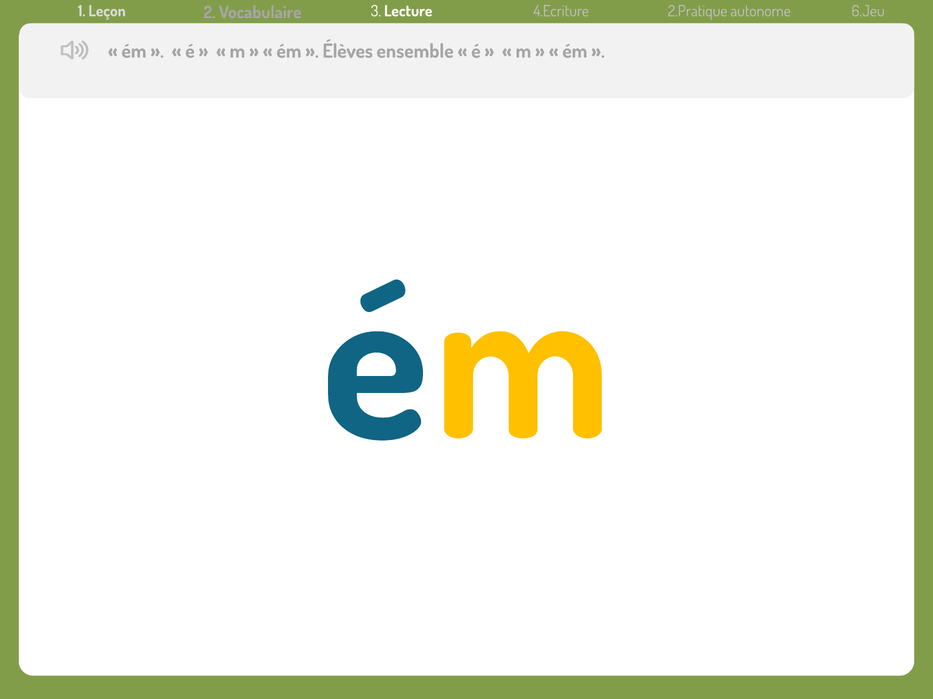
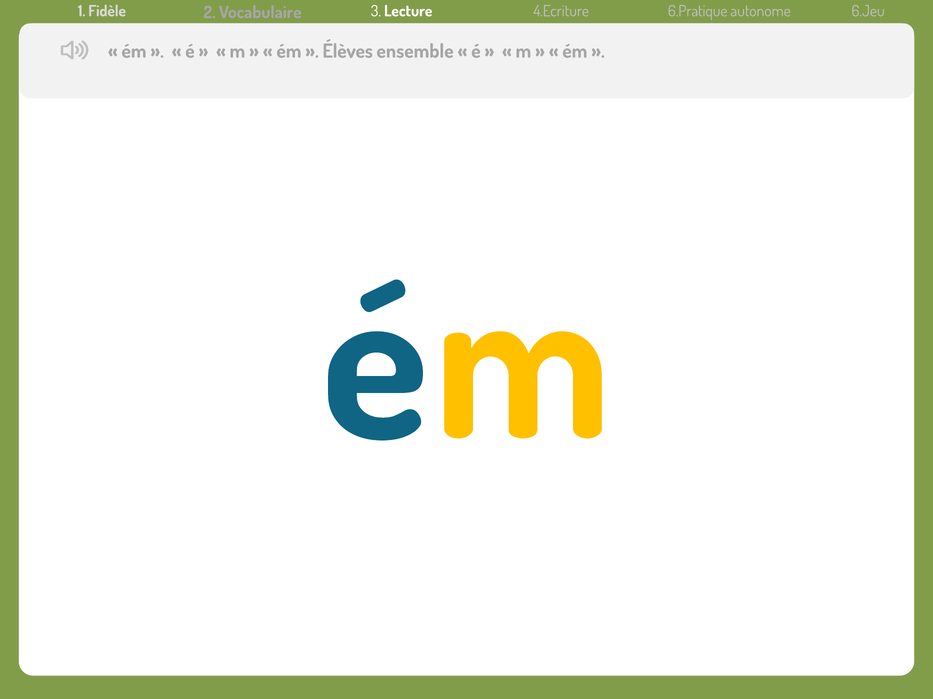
Leçon: Leçon -> Fidèle
2.Pratique: 2.Pratique -> 6.Pratique
